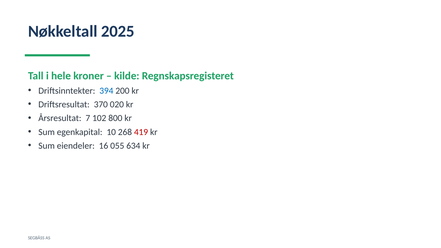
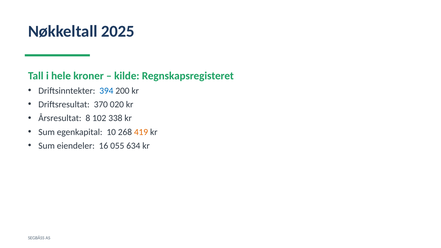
7: 7 -> 8
800: 800 -> 338
419 colour: red -> orange
